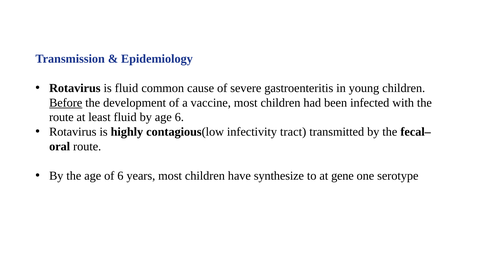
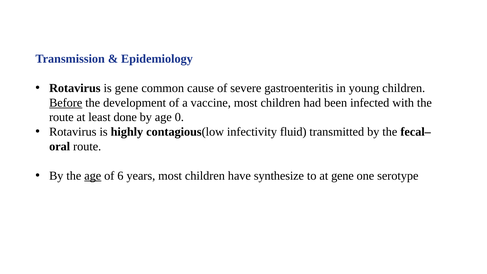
is fluid: fluid -> gene
least fluid: fluid -> done
age 6: 6 -> 0
tract: tract -> fluid
age at (93, 176) underline: none -> present
